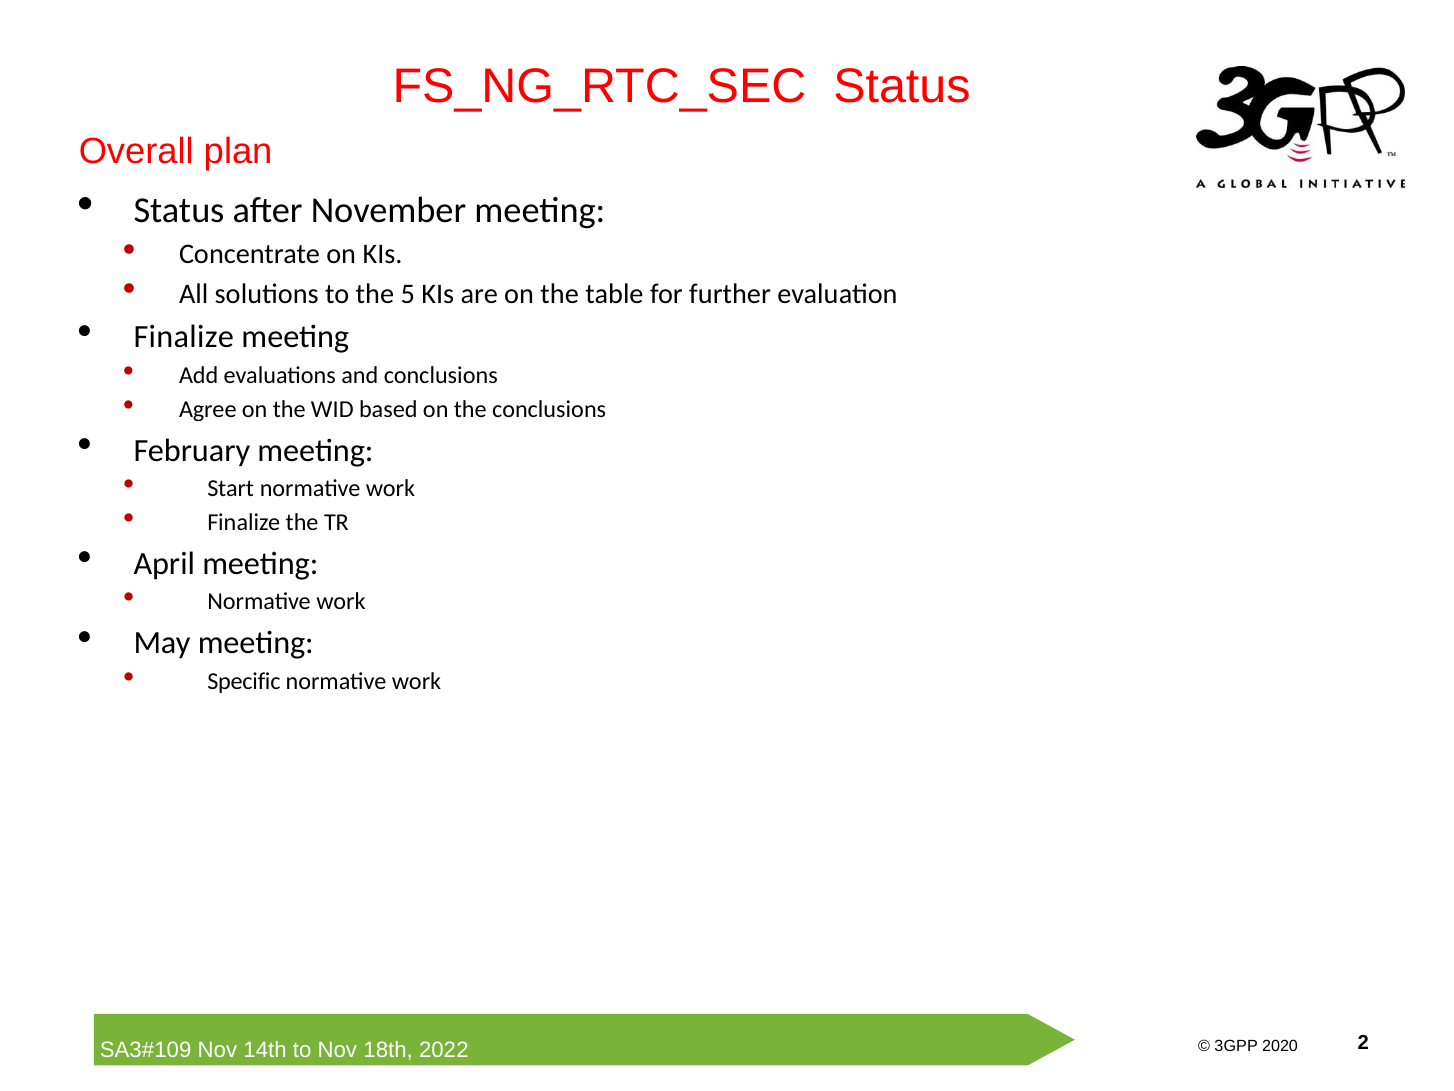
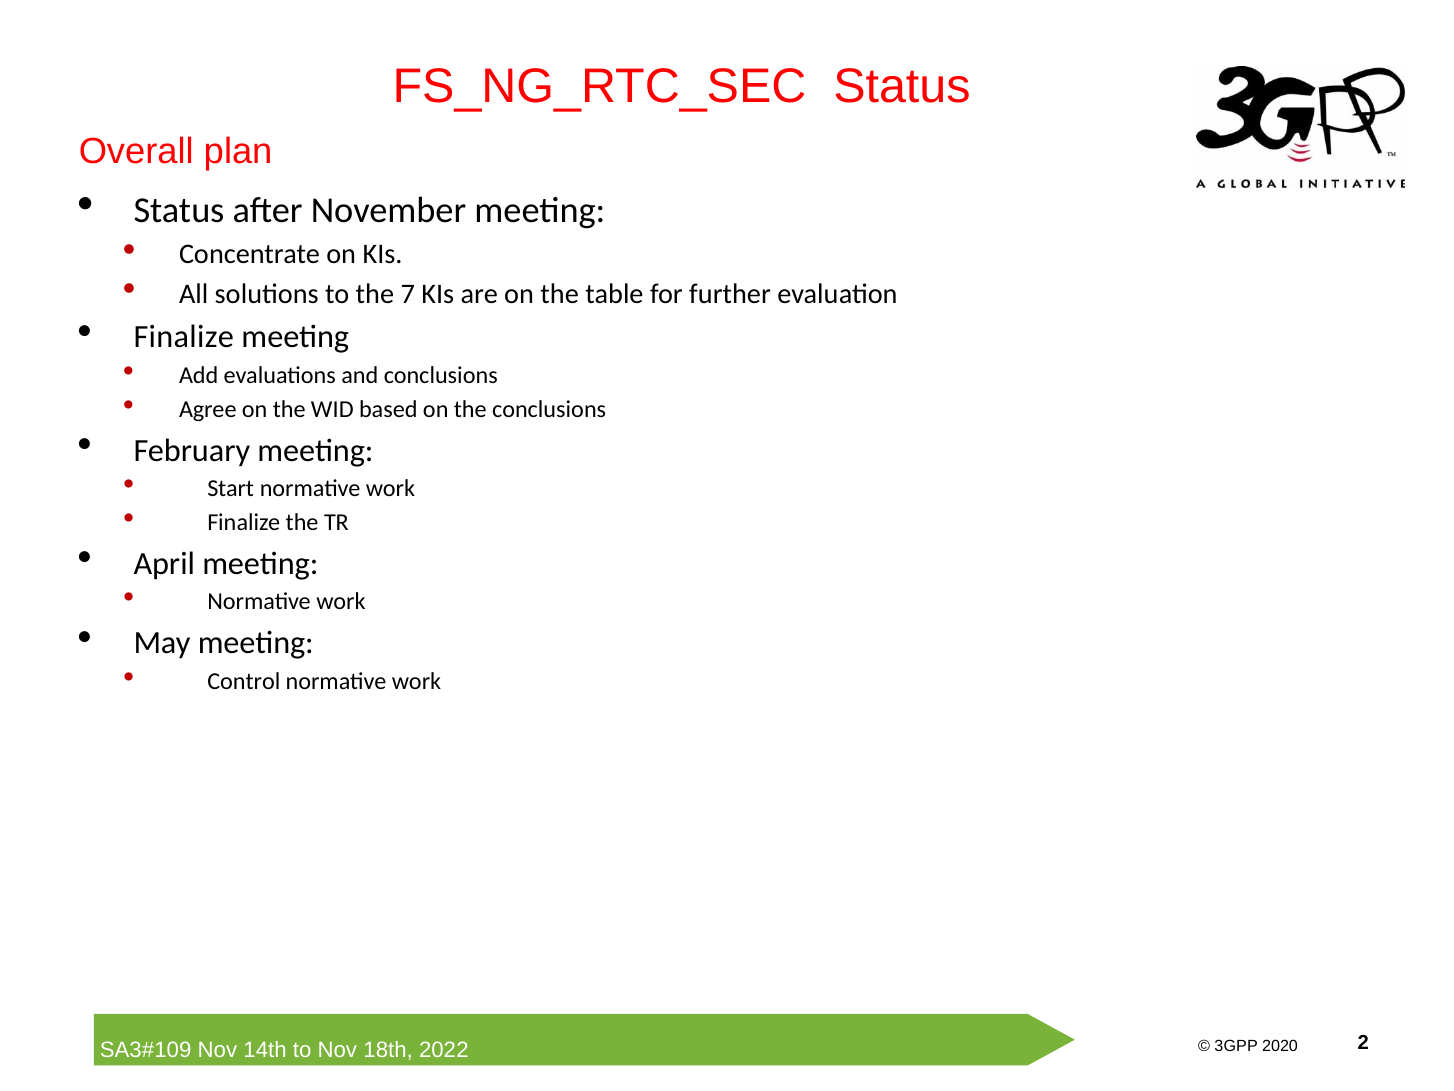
5: 5 -> 7
Specific: Specific -> Control
